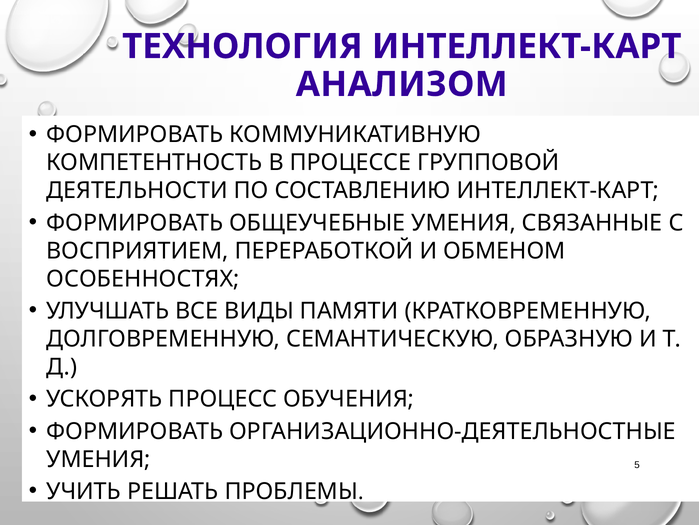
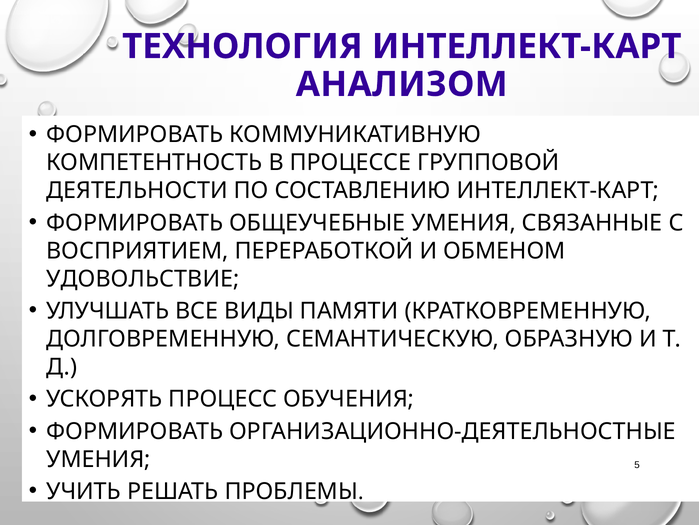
ОСОБЕННОСТЯХ: ОСОБЕННОСТЯХ -> УДОВОЛЬСТВИЕ
